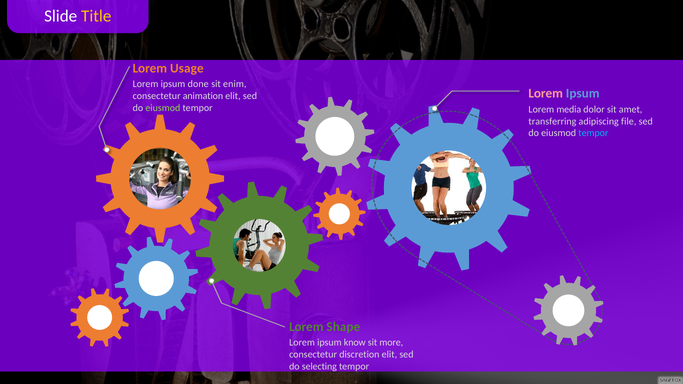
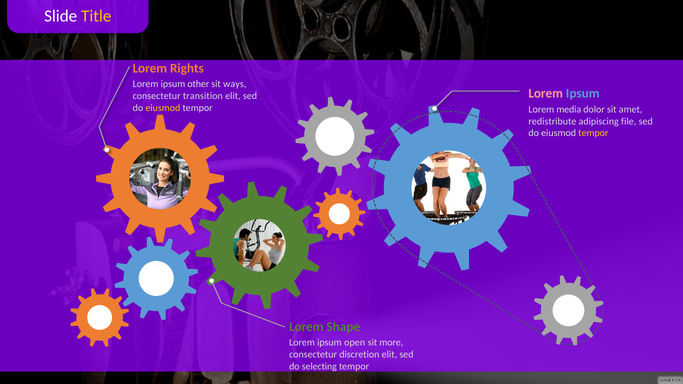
Usage: Usage -> Rights
done: done -> other
enim: enim -> ways
animation: animation -> transition
eiusmod at (163, 108) colour: light green -> yellow
transferring: transferring -> redistribute
tempor at (593, 133) colour: light blue -> yellow
know: know -> open
